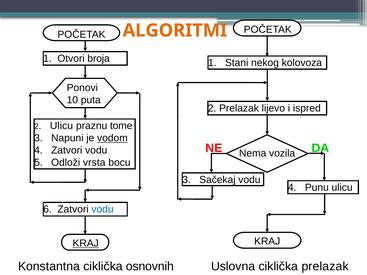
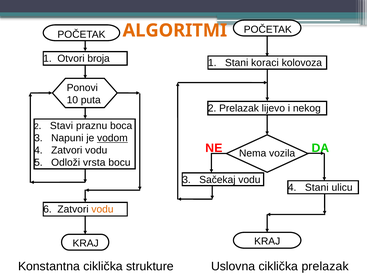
nekog: nekog -> koraci
ispred: ispred -> nekog
Ulicu at (61, 126): Ulicu -> Stavi
tome: tome -> boca
4 Punu: Punu -> Stani
vodu at (102, 209) colour: blue -> orange
KRAJ at (86, 244) underline: present -> none
osnovnih: osnovnih -> strukture
